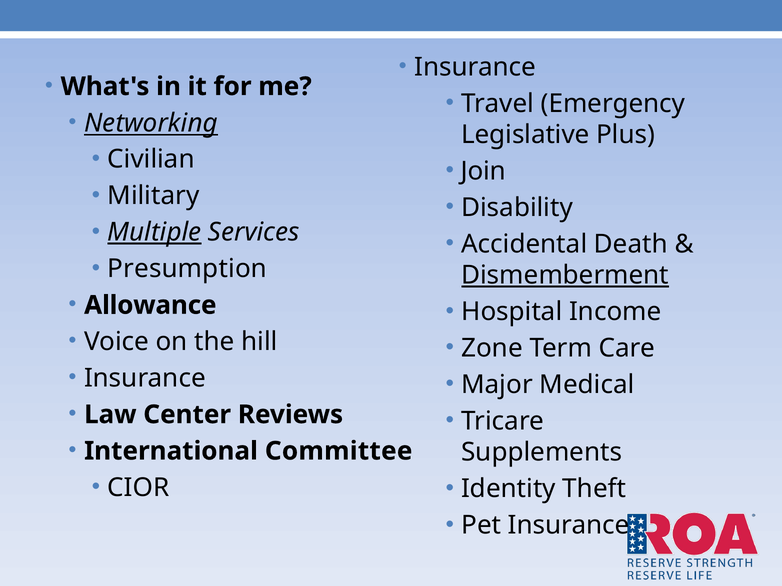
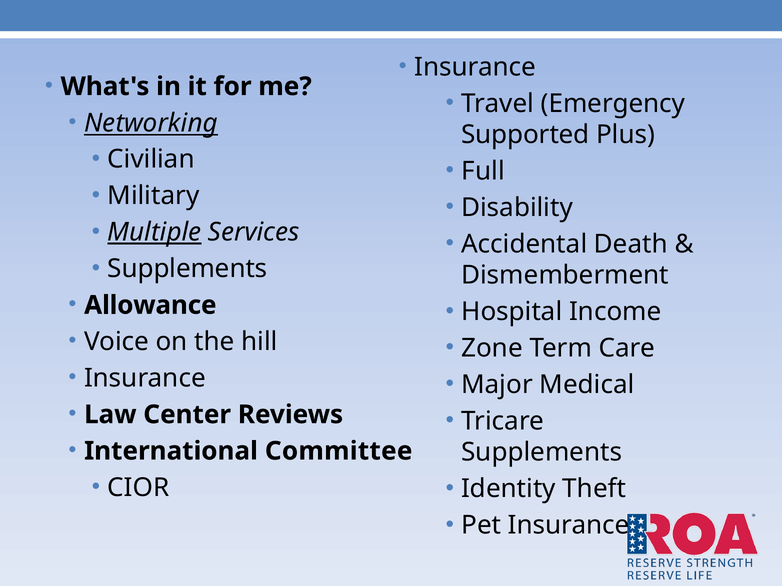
Legislative: Legislative -> Supported
Join: Join -> Full
Presumption at (187, 269): Presumption -> Supplements
Dismemberment underline: present -> none
